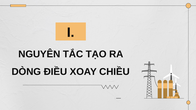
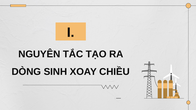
ĐIỀU: ĐIỀU -> SINH
